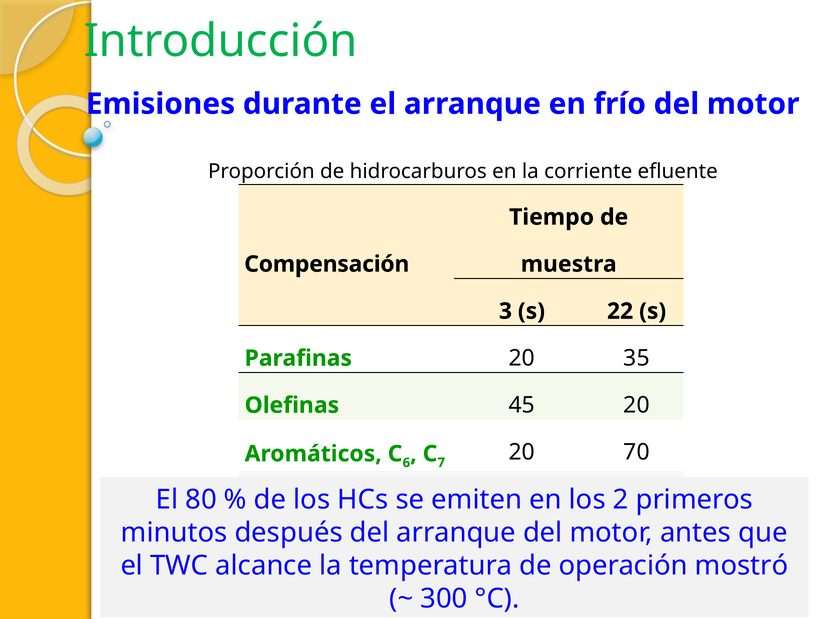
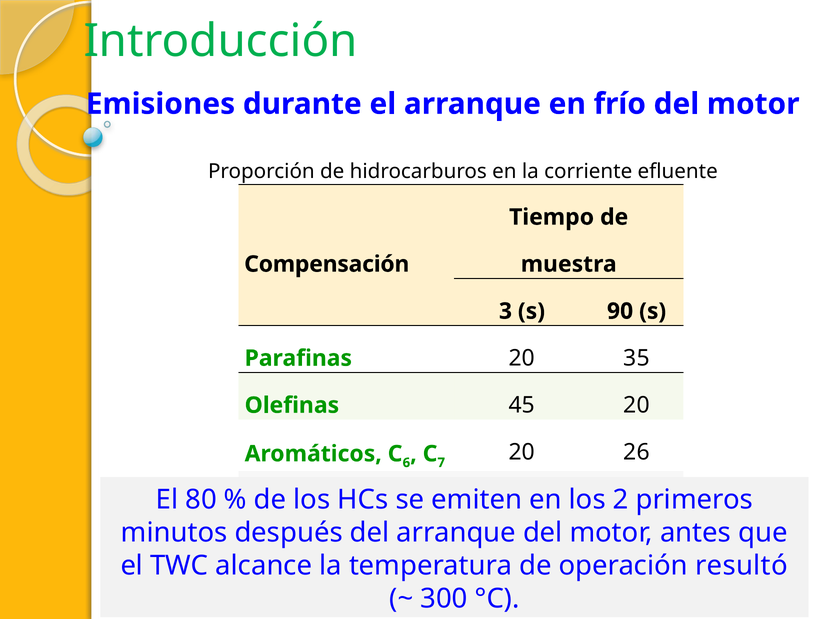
22: 22 -> 90
70: 70 -> 26
mostró: mostró -> resultó
